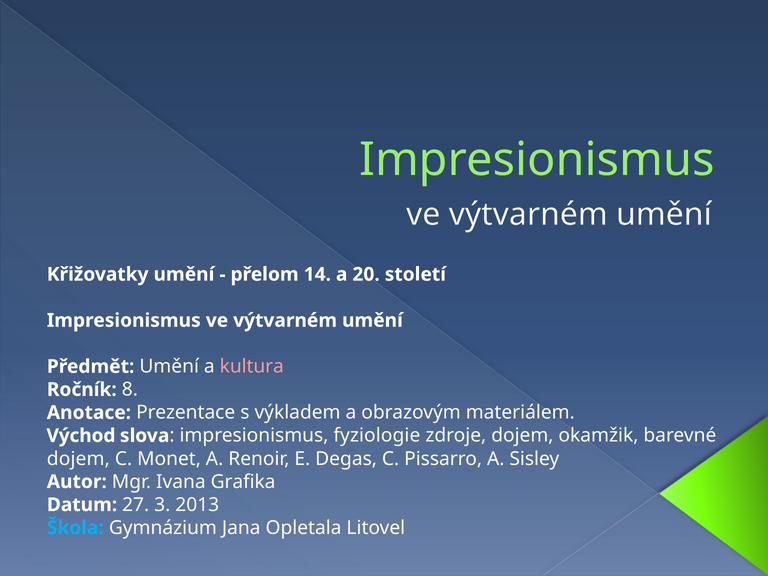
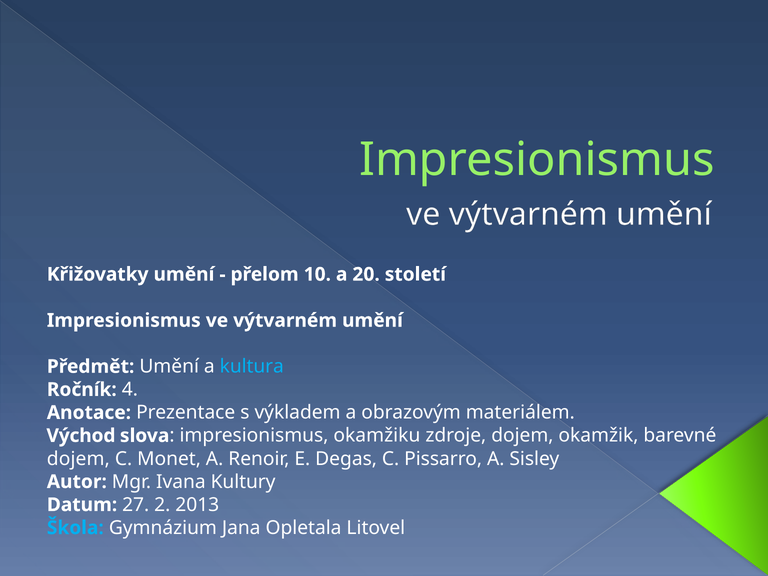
14: 14 -> 10
kultura colour: pink -> light blue
8: 8 -> 4
fyziologie: fyziologie -> okamžiku
Grafika: Grafika -> Kultury
3: 3 -> 2
